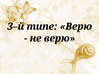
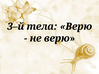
типе: типе -> тела
